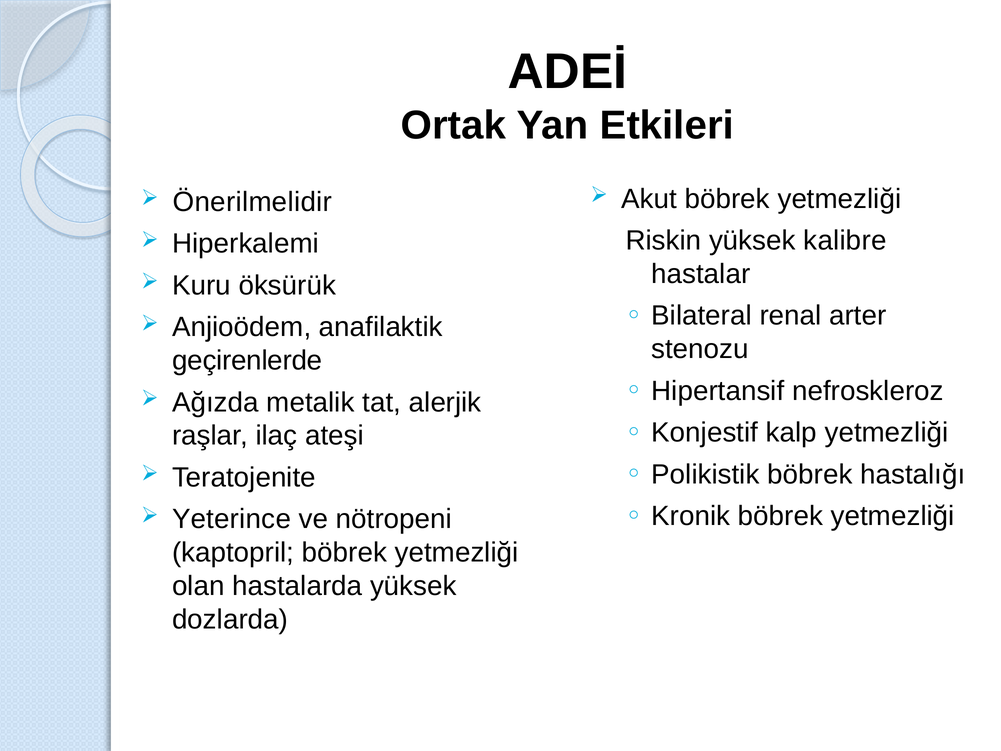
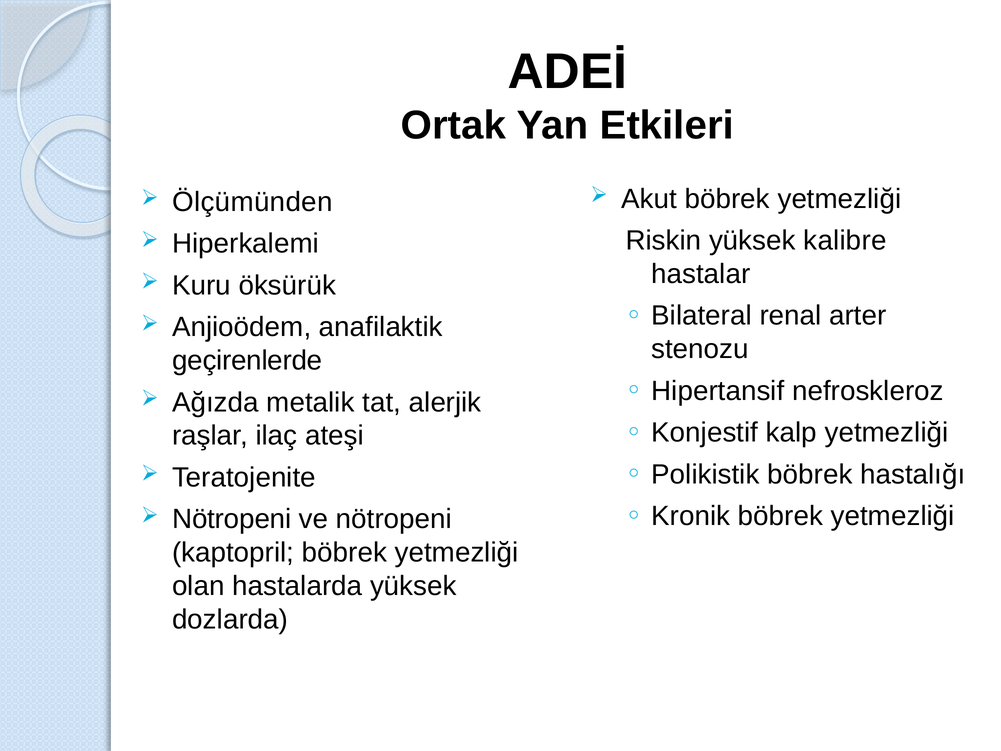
Önerilmelidir: Önerilmelidir -> Ölçümünden
Yeterince at (232, 519): Yeterince -> Nötropeni
